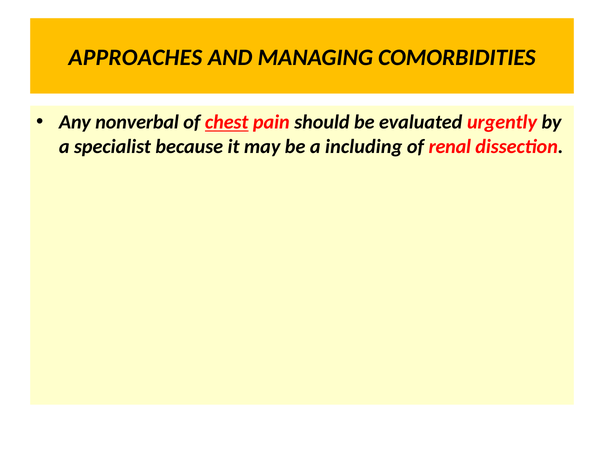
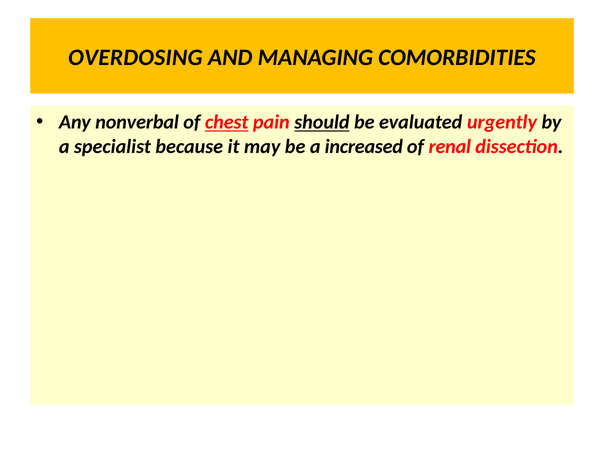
APPROACHES: APPROACHES -> OVERDOSING
should underline: none -> present
including: including -> increased
